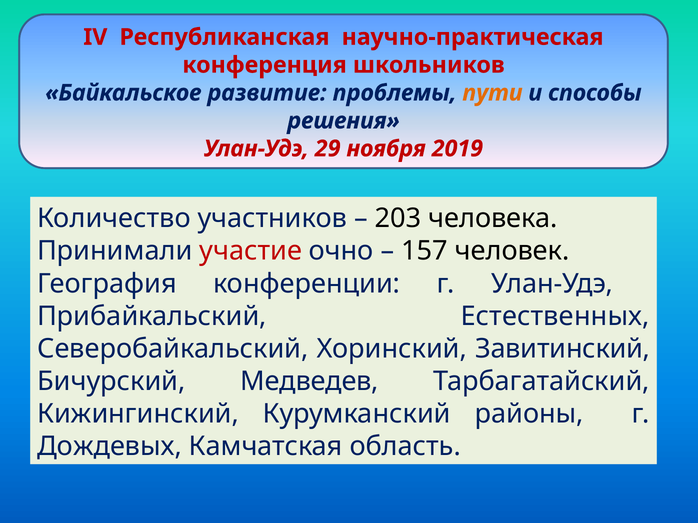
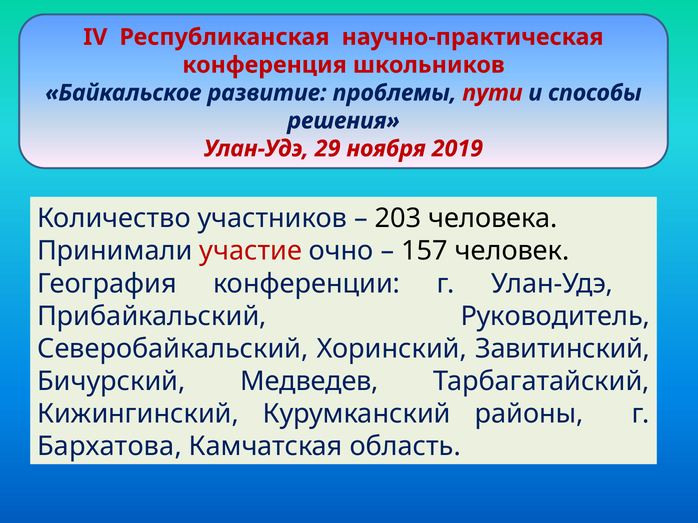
пути colour: orange -> red
Естественных: Естественных -> Руководитель
Дождевых: Дождевых -> Бархатова
